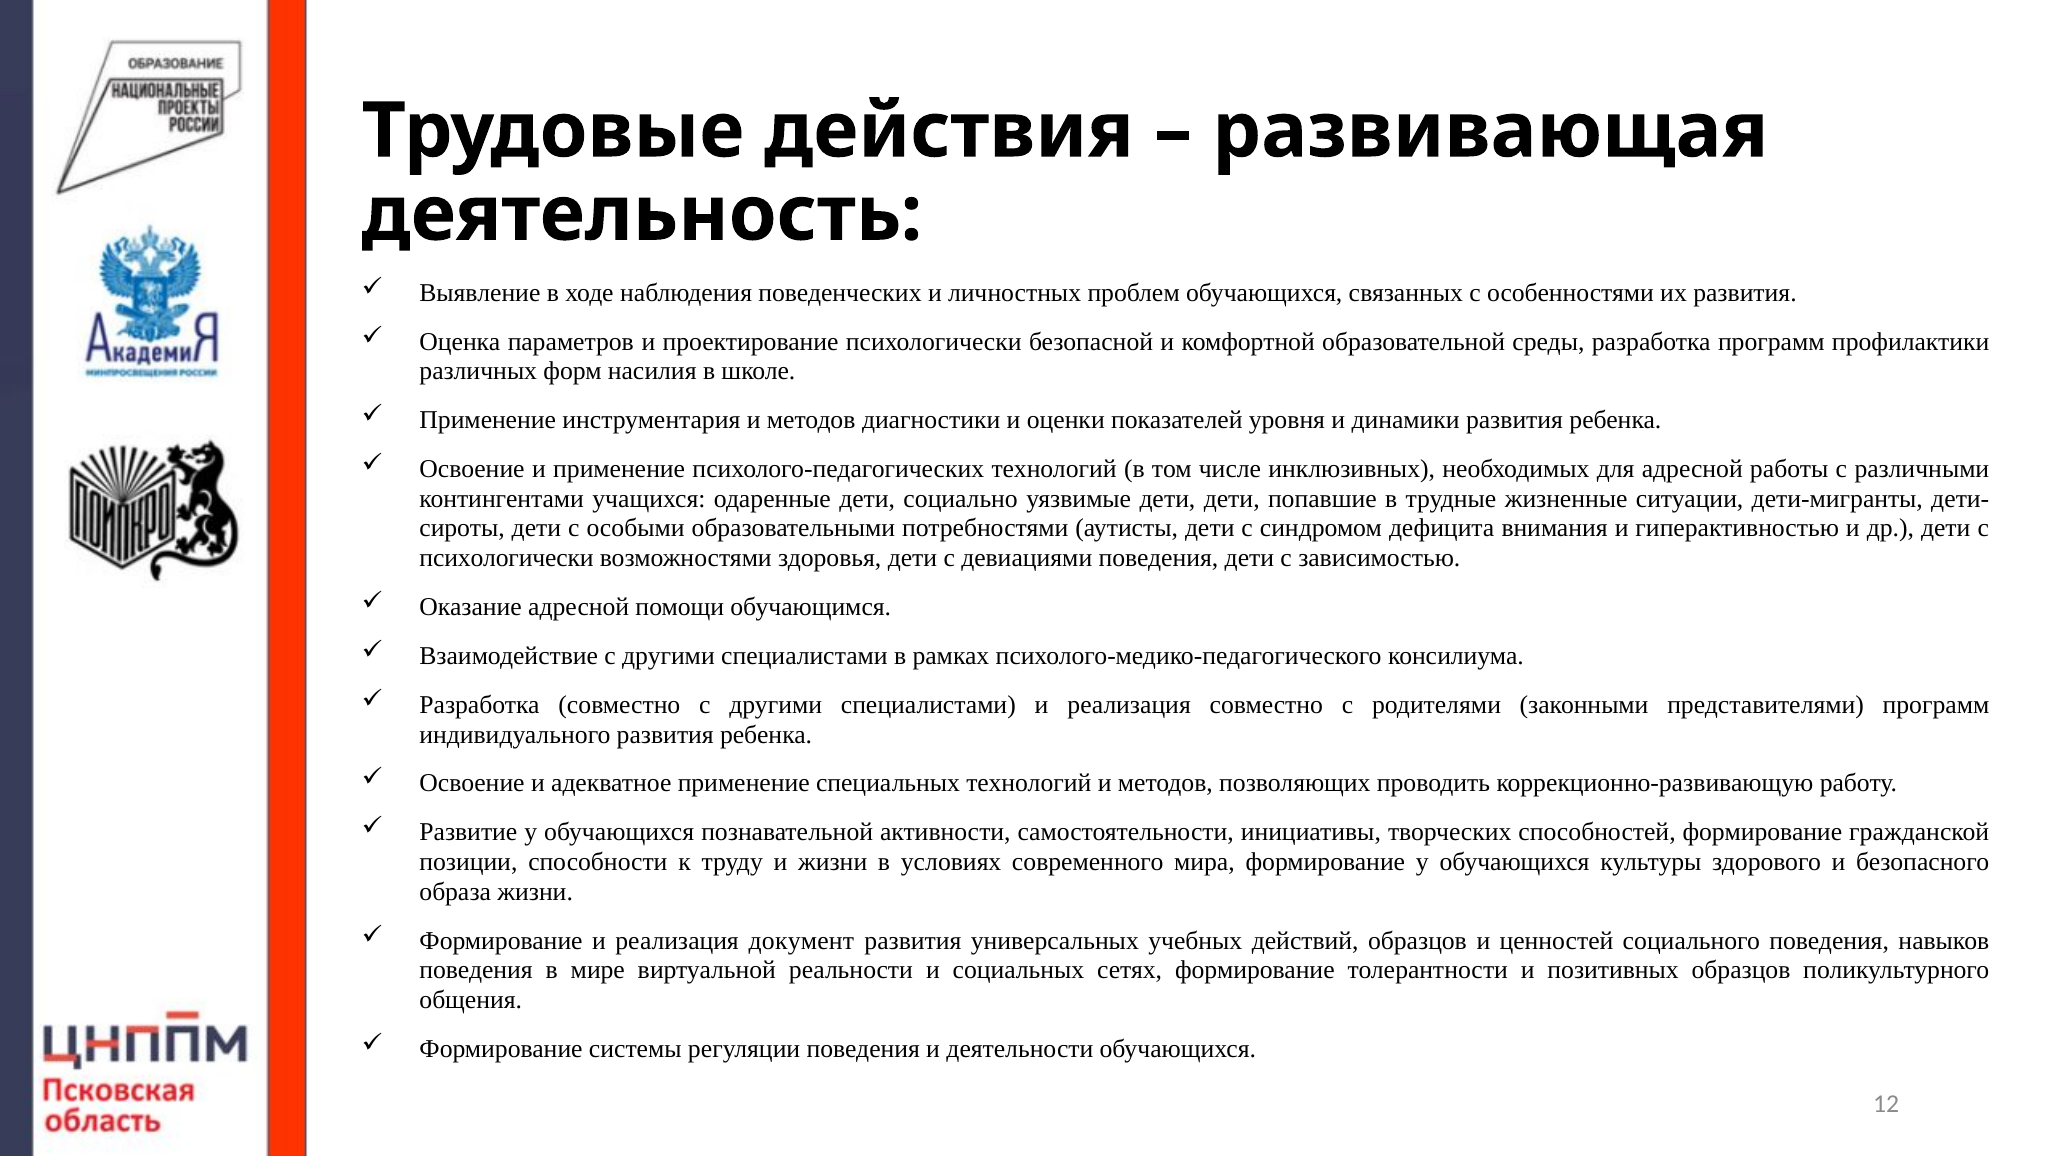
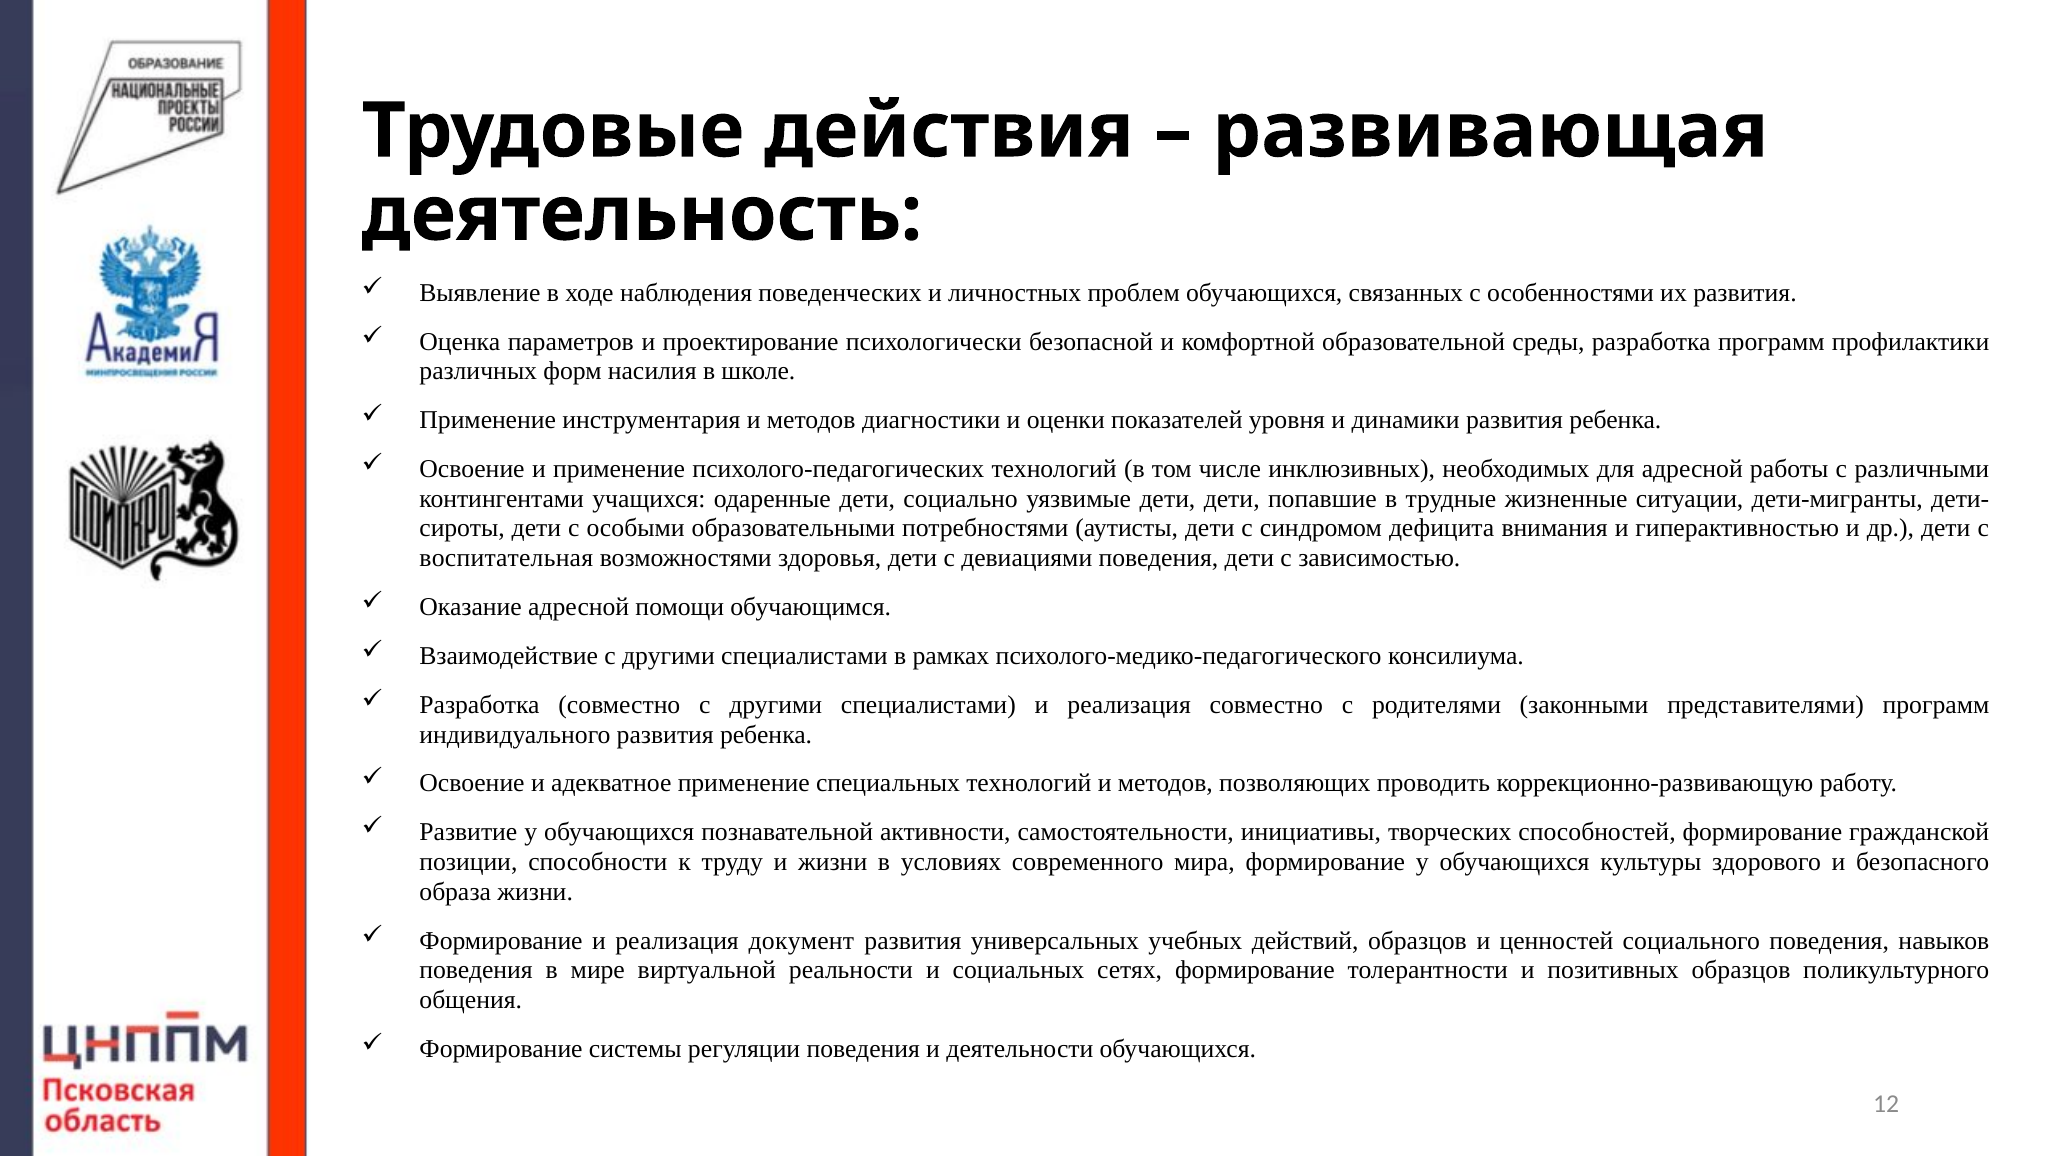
психологически at (507, 558): психологически -> воспитательная
